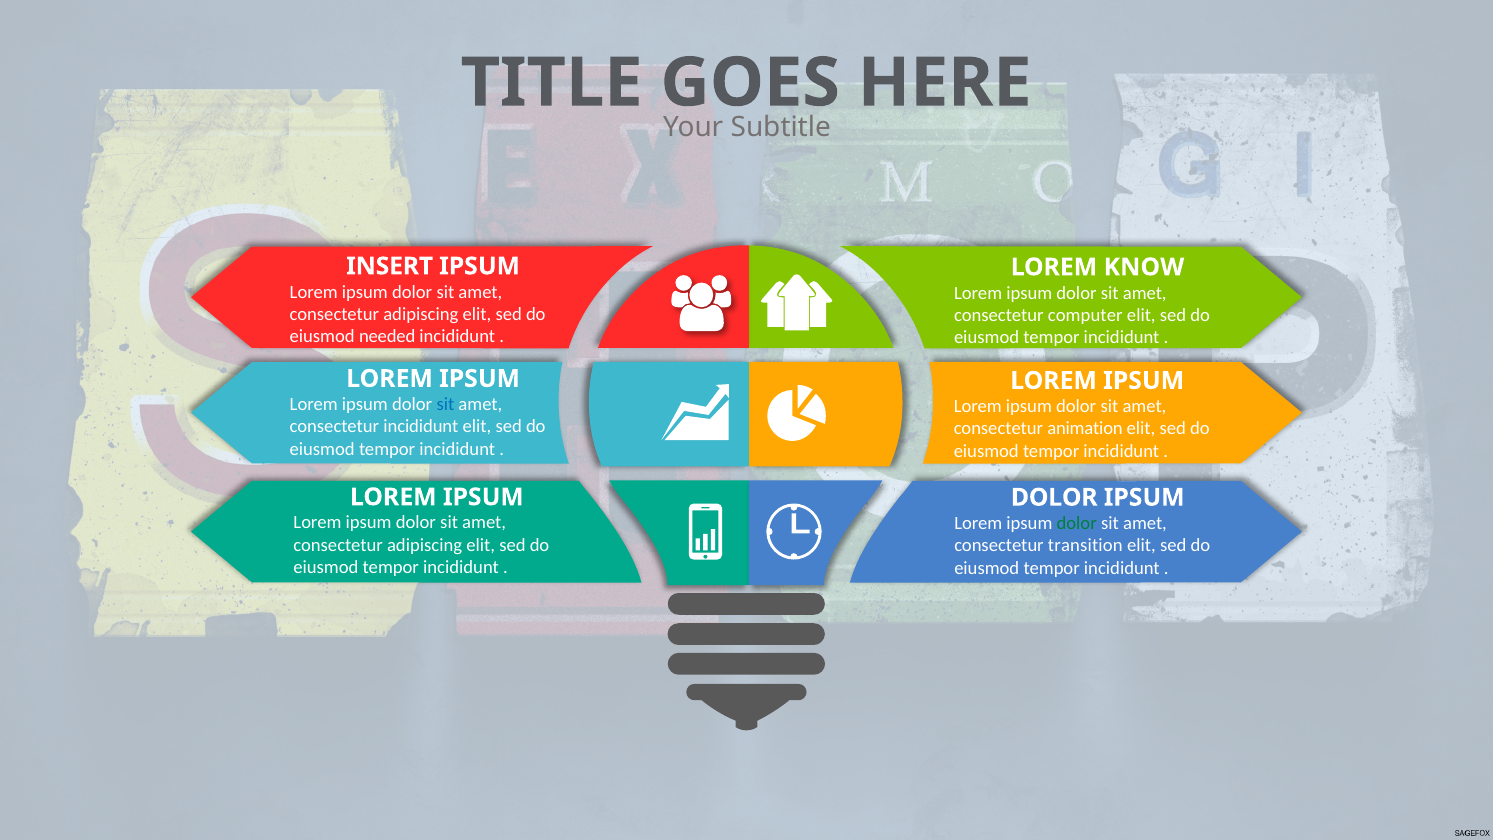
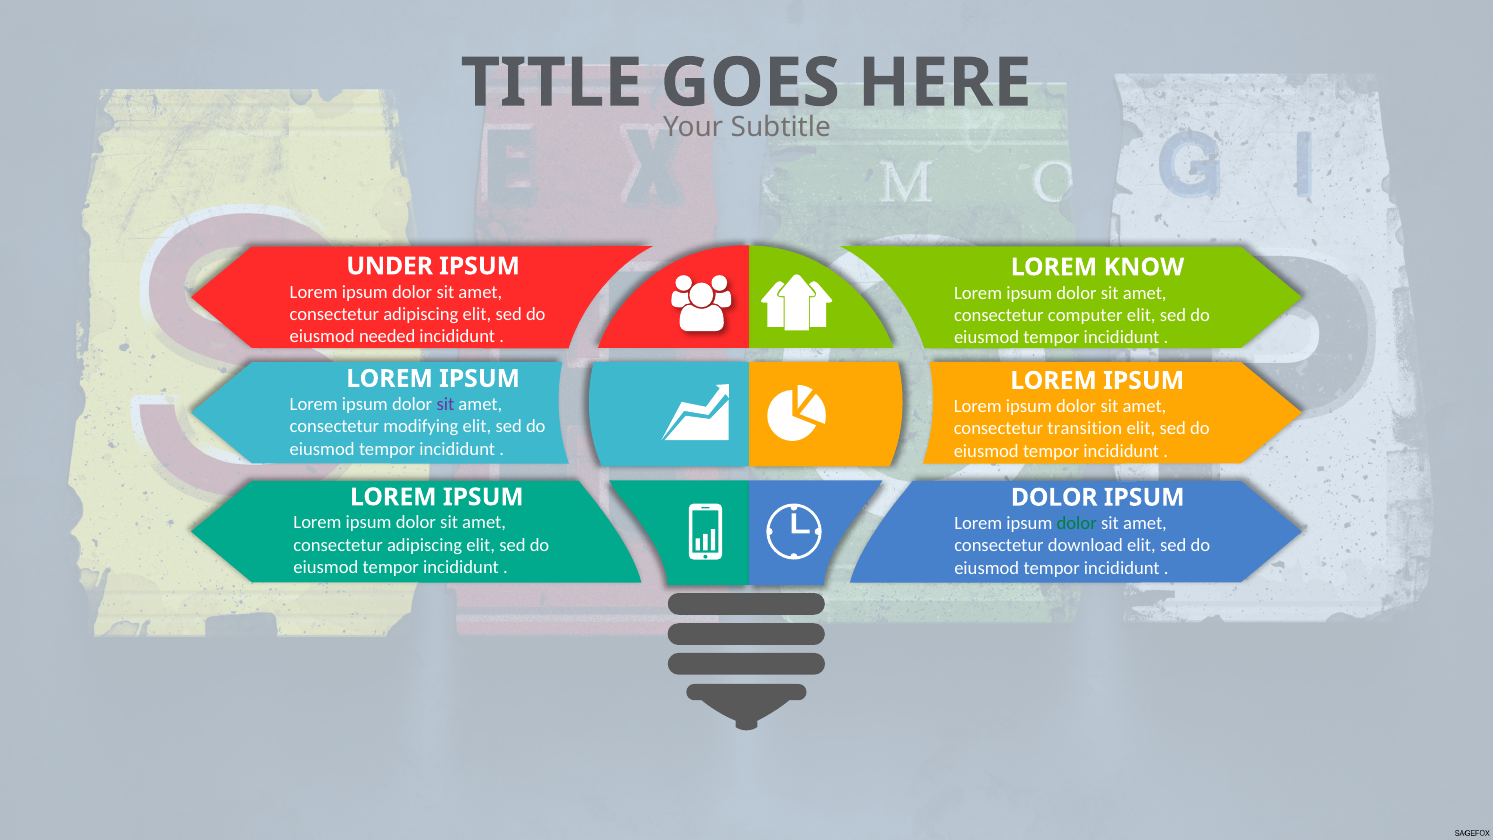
INSERT: INSERT -> UNDER
sit at (445, 404) colour: blue -> purple
consectetur incididunt: incididunt -> modifying
animation: animation -> transition
transition: transition -> download
